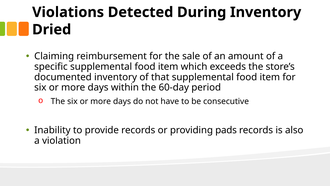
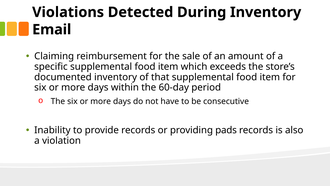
Dried: Dried -> Email
